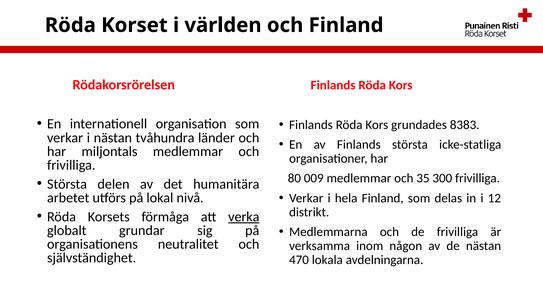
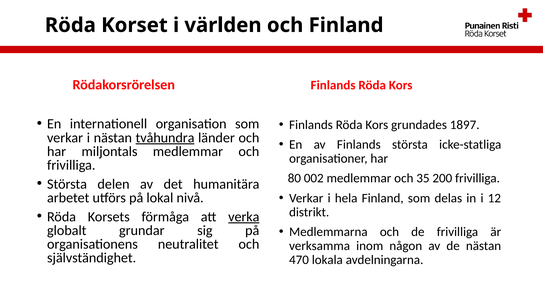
8383: 8383 -> 1897
tvåhundra underline: none -> present
009: 009 -> 002
300: 300 -> 200
